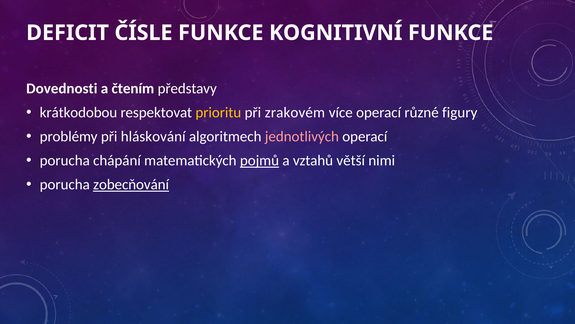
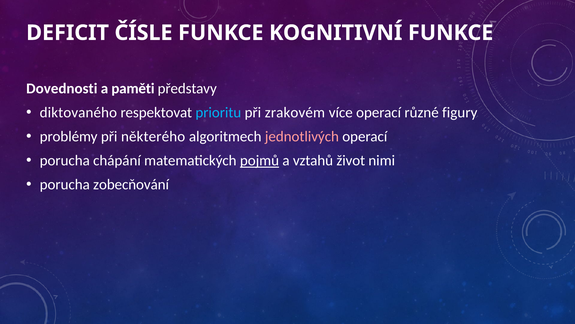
čtením: čtením -> paměti
krátkodobou: krátkodobou -> diktovaného
prioritu colour: yellow -> light blue
hláskování: hláskování -> některého
větší: větší -> život
zobecňování underline: present -> none
